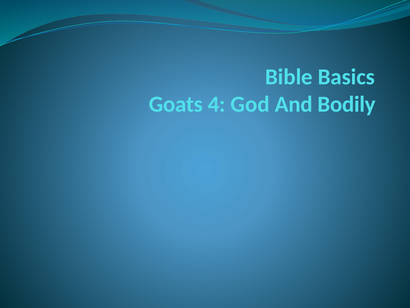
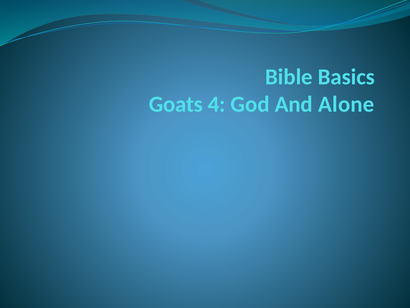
Bodily: Bodily -> Alone
